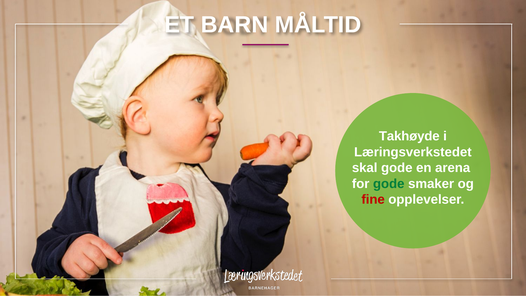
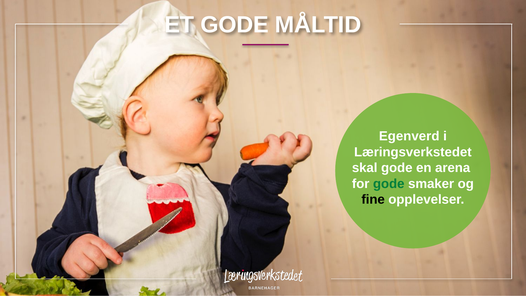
ET BARN: BARN -> GODE
Takhøyde: Takhøyde -> Egenverd
fine colour: red -> black
